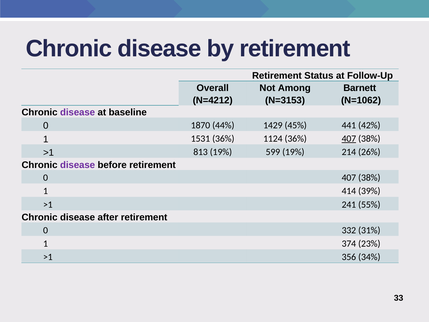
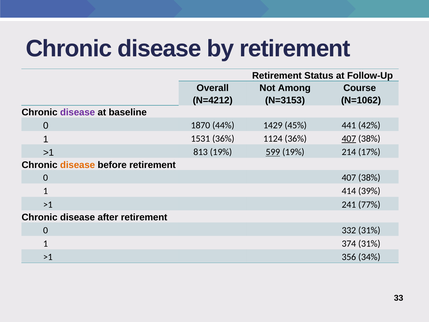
Barnett: Barnett -> Course
599 underline: none -> present
26%: 26% -> 17%
disease at (78, 165) colour: purple -> orange
55%: 55% -> 77%
374 23%: 23% -> 31%
